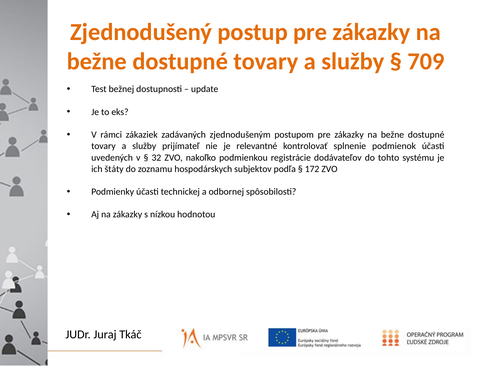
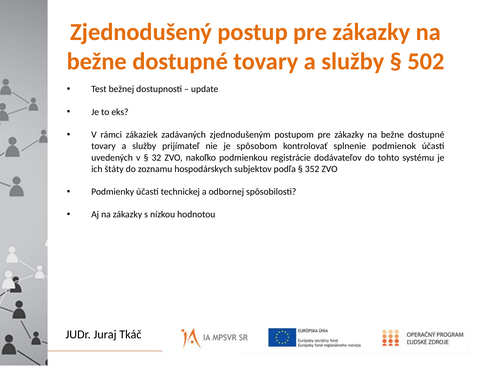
709: 709 -> 502
relevantné: relevantné -> spôsobom
172: 172 -> 352
